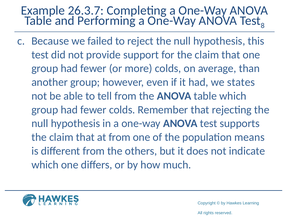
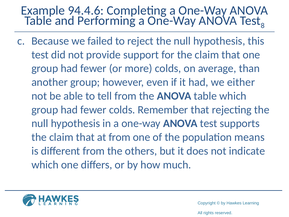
26.3.7: 26.3.7 -> 94.4.6
states: states -> either
